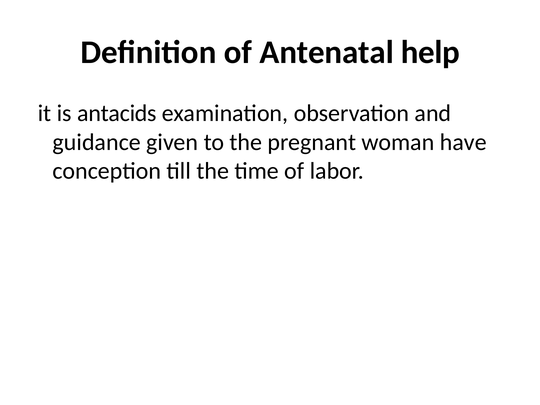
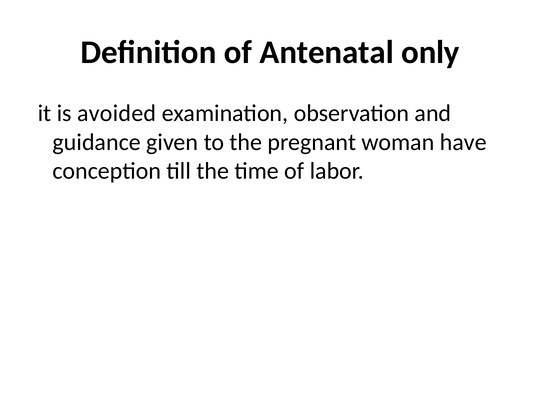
help: help -> only
antacids: antacids -> avoided
